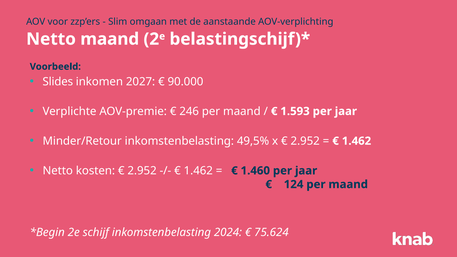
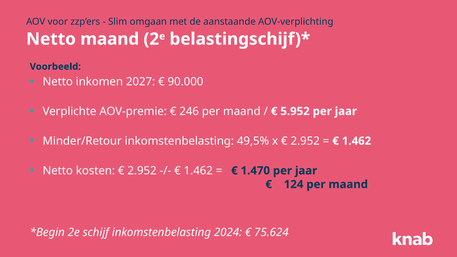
Slides at (58, 82): Slides -> Netto
1.593: 1.593 -> 5.952
1.460: 1.460 -> 1.470
